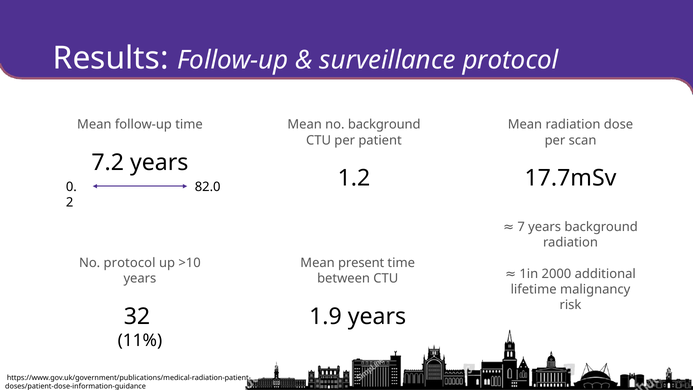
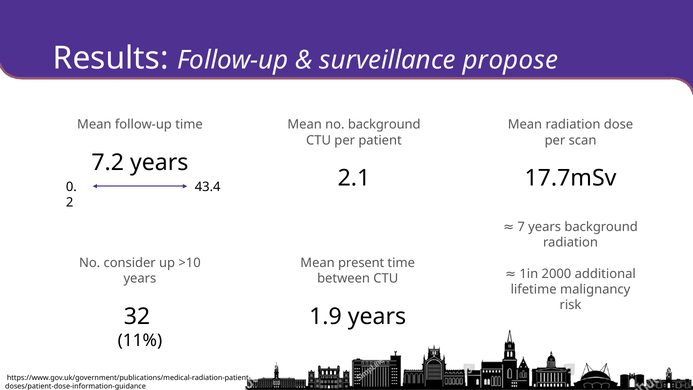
surveillance protocol: protocol -> propose
1.2: 1.2 -> 2.1
82.0: 82.0 -> 43.4
No protocol: protocol -> consider
